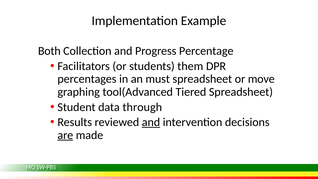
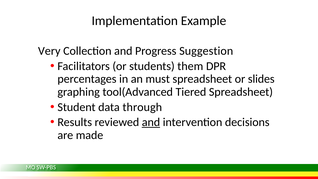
Both: Both -> Very
Percentage: Percentage -> Suggestion
move: move -> slides
are underline: present -> none
